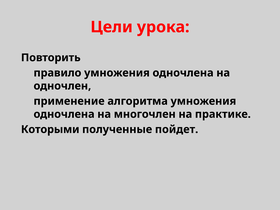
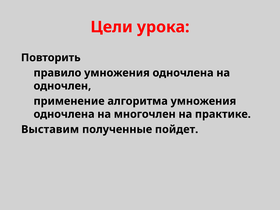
Которыми: Которыми -> Выставим
